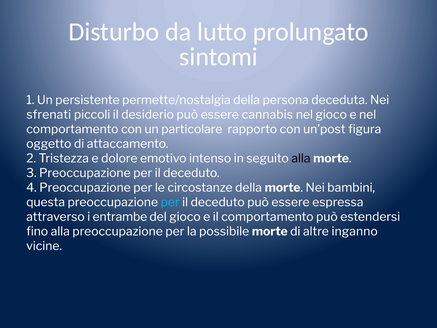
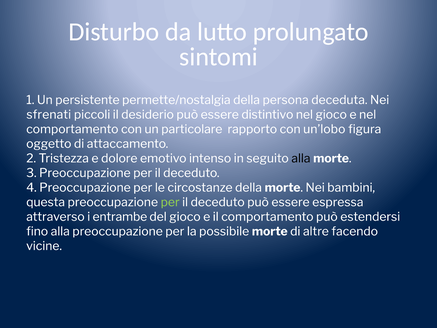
cannabis: cannabis -> distintivo
un’post: un’post -> un’lobo
per at (170, 202) colour: light blue -> light green
inganno: inganno -> facendo
